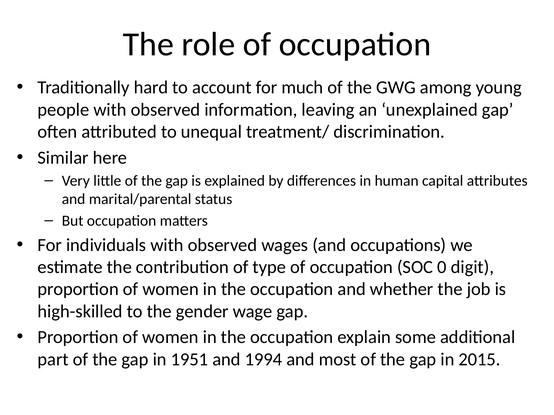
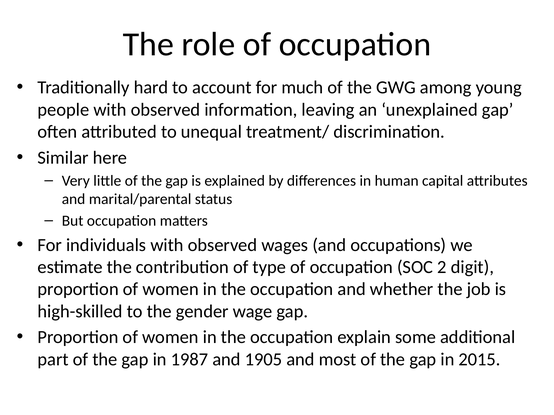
0: 0 -> 2
1951: 1951 -> 1987
1994: 1994 -> 1905
